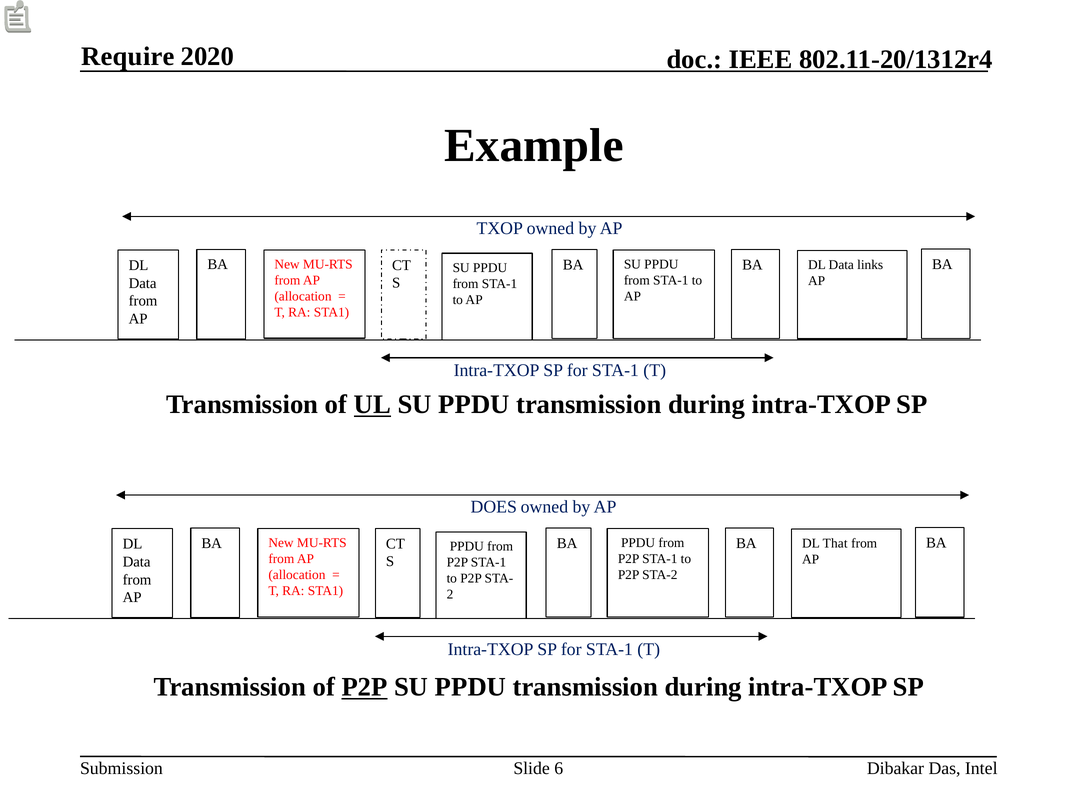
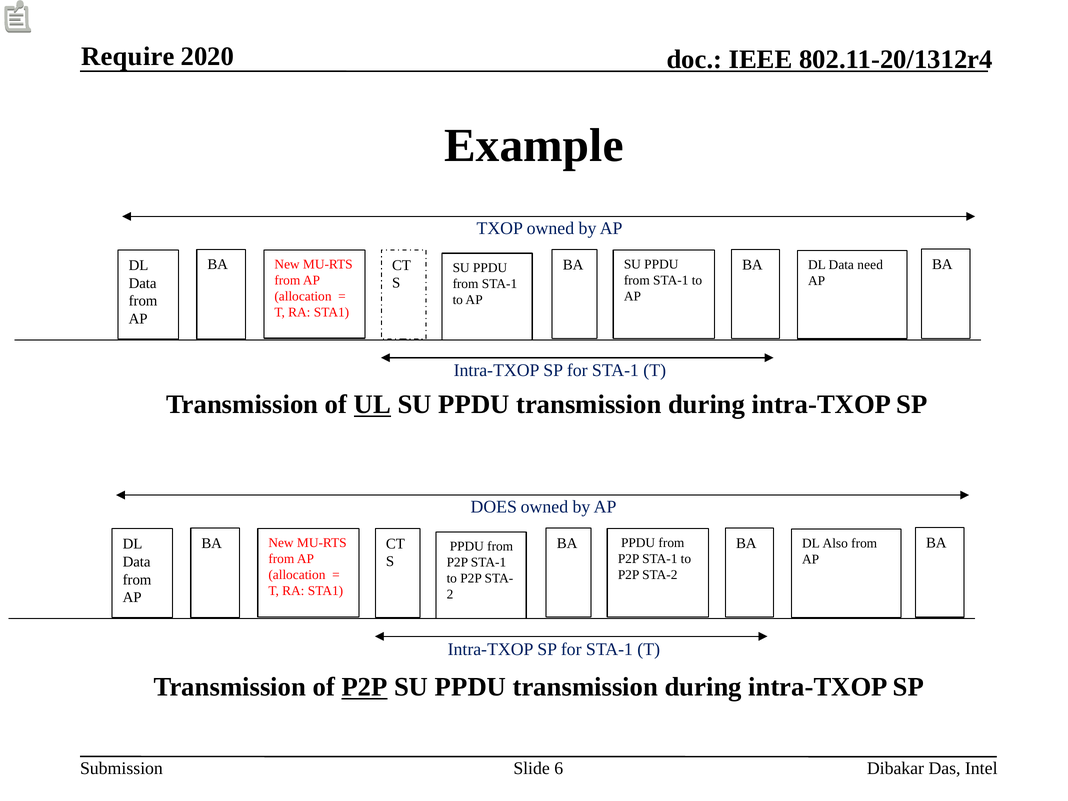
links: links -> need
That: That -> Also
